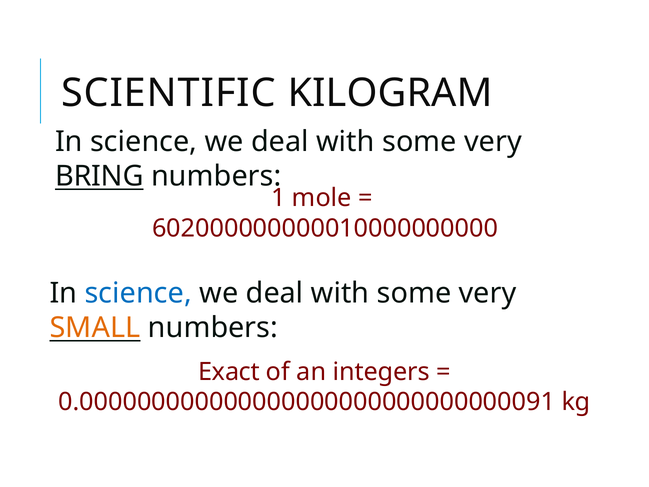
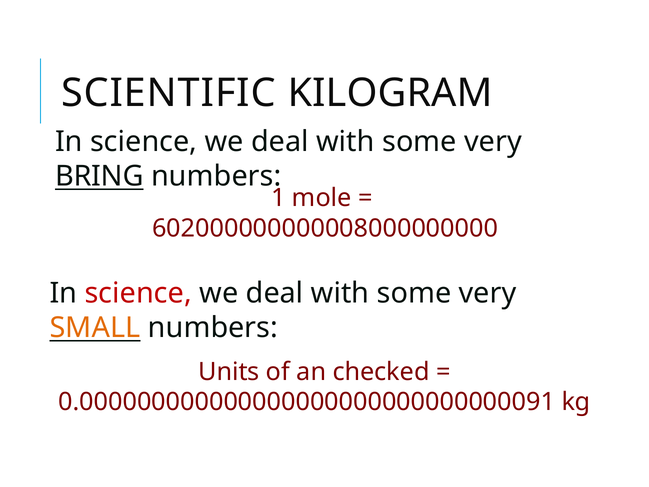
602000000000010000000000: 602000000000010000000000 -> 602000000000008000000000
science at (138, 293) colour: blue -> red
Exact: Exact -> Units
integers: integers -> checked
